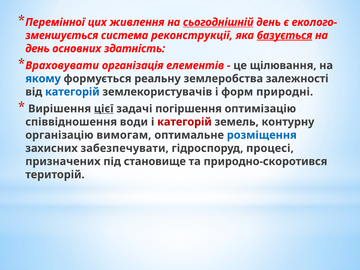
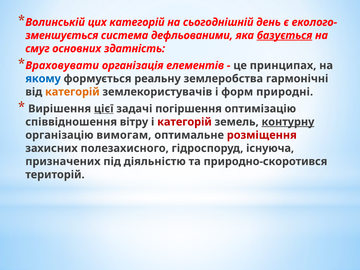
Перемінної: Перемінної -> Волинській
цих живлення: живлення -> категорій
сьогоднішній underline: present -> none
реконструкції: реконструкції -> дефльованими
день at (37, 49): день -> смуг
щілювання: щілювання -> принципах
залежності: залежності -> гармонічні
категорій at (72, 92) colour: blue -> orange
води: води -> вітру
контурну underline: none -> present
розміщення colour: blue -> red
забезпечувати: забезпечувати -> полезахисного
процесі: процесі -> існуюча
становище: становище -> діяльністю
